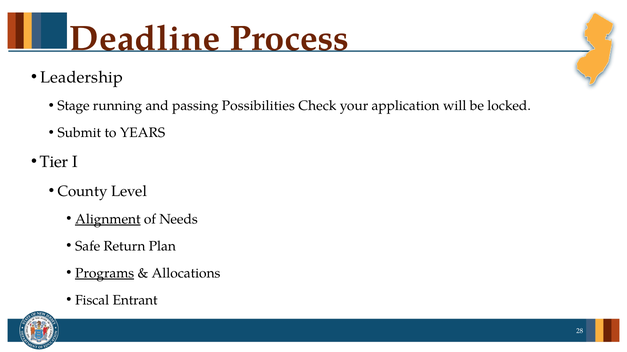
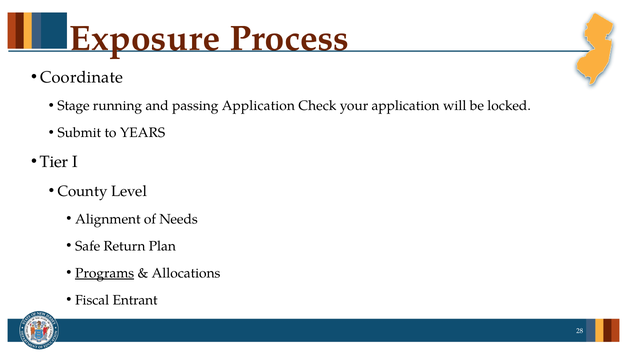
Deadline: Deadline -> Exposure
Leadership: Leadership -> Coordinate
passing Possibilities: Possibilities -> Application
Alignment underline: present -> none
